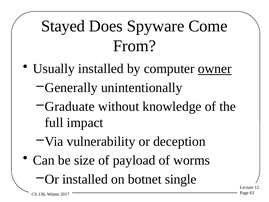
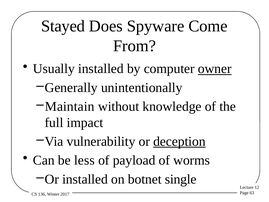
Graduate: Graduate -> Maintain
deception underline: none -> present
size: size -> less
